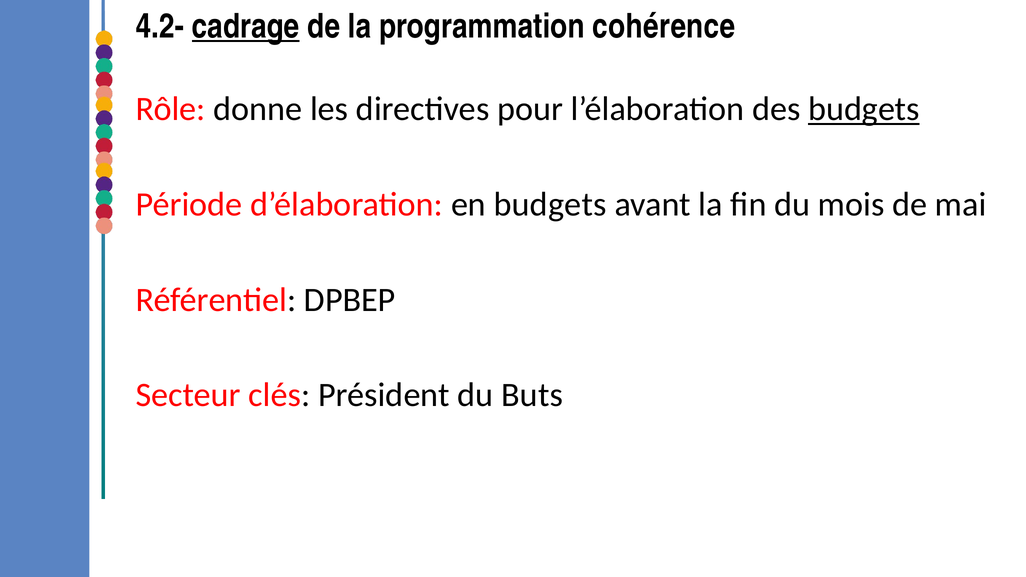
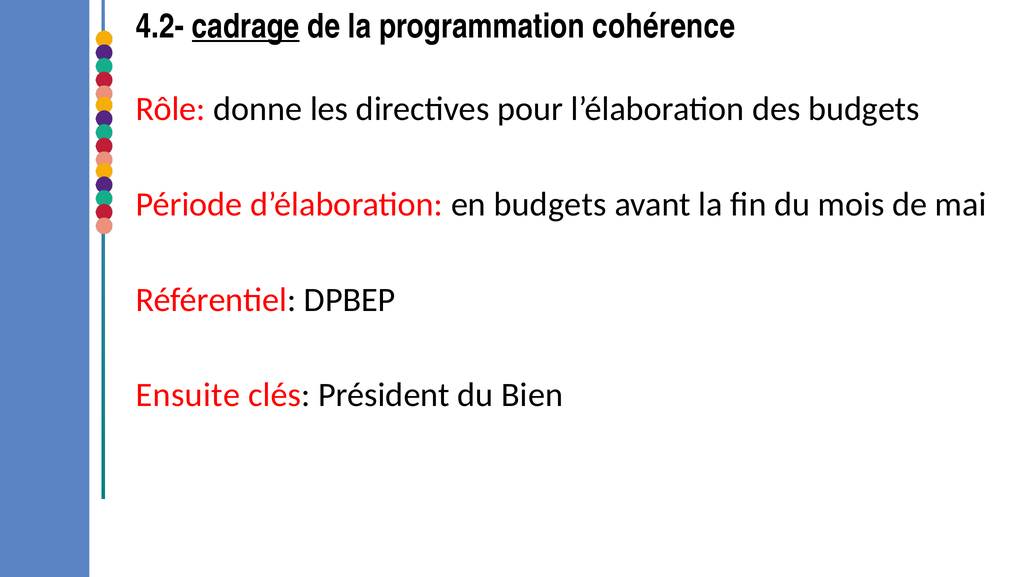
budgets at (864, 109) underline: present -> none
Secteur: Secteur -> Ensuite
Buts: Buts -> Bien
